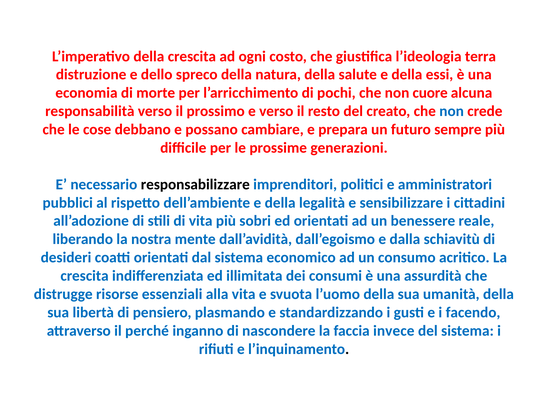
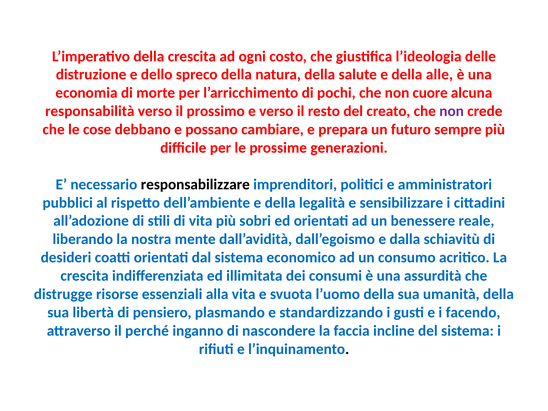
terra: terra -> delle
essi: essi -> alle
non at (452, 111) colour: blue -> purple
invece: invece -> incline
